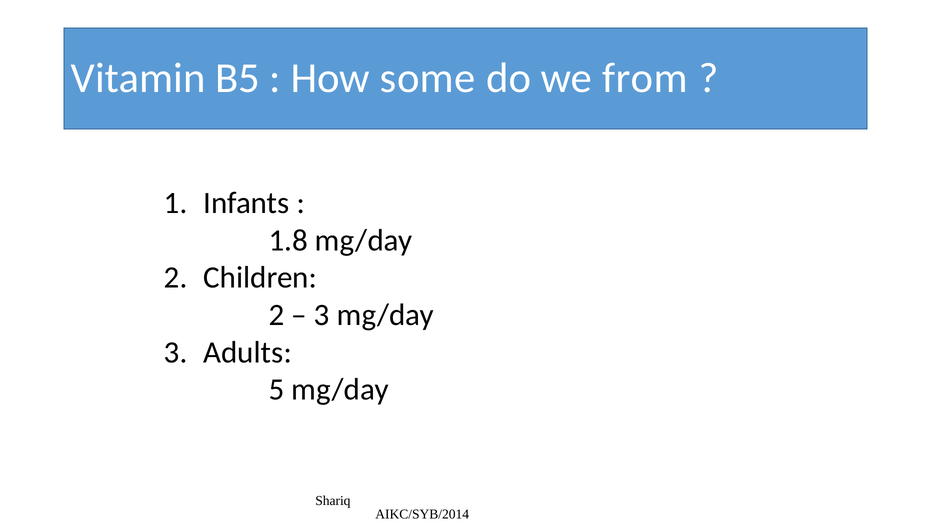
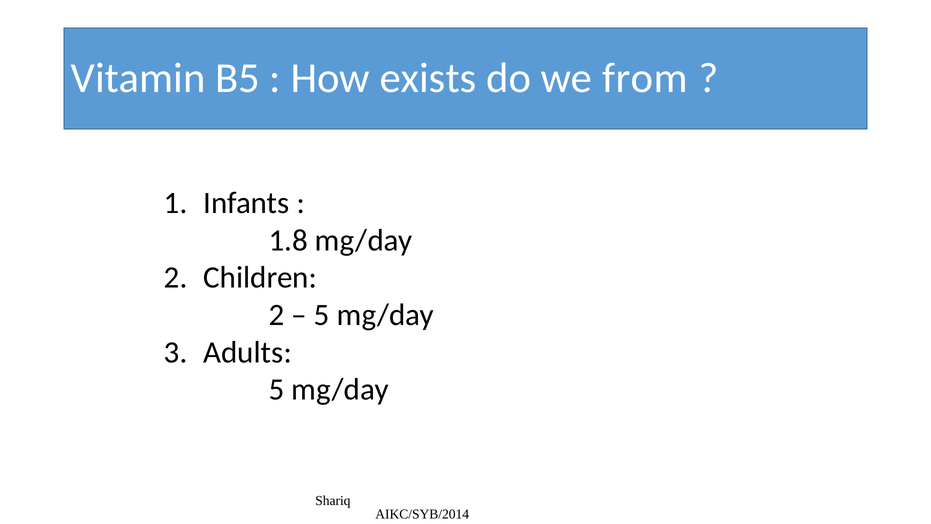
some: some -> exists
3 at (322, 315): 3 -> 5
